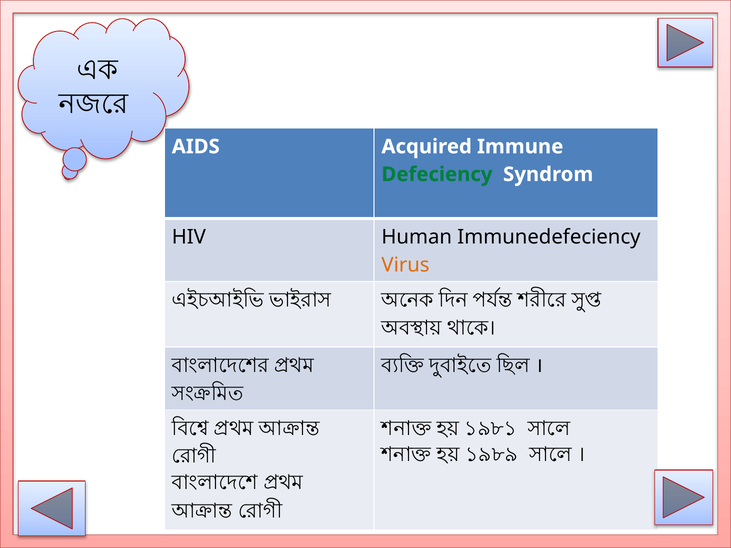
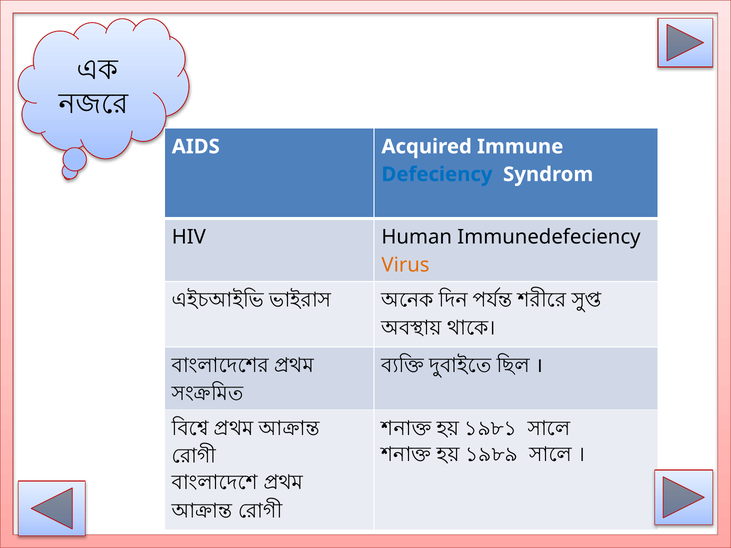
Defeciency colour: green -> blue
